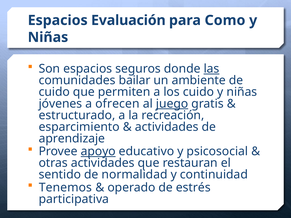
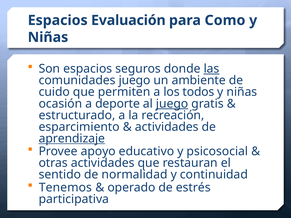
comunidades bailar: bailar -> juego
los cuido: cuido -> todos
jóvenes: jóvenes -> ocasión
ofrecen: ofrecen -> deporte
aprendizaje underline: none -> present
apoyo underline: present -> none
